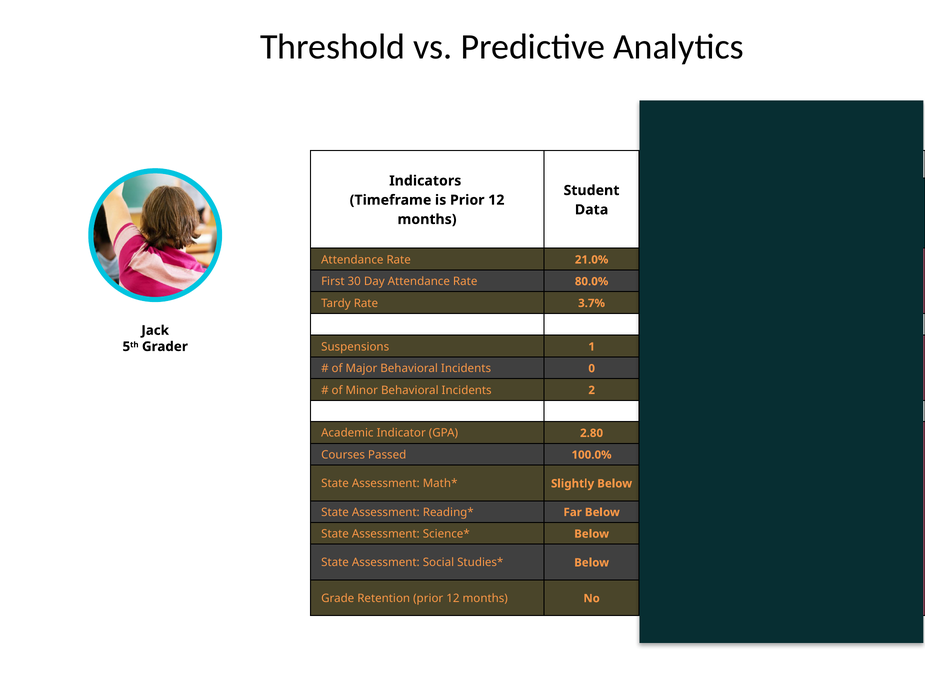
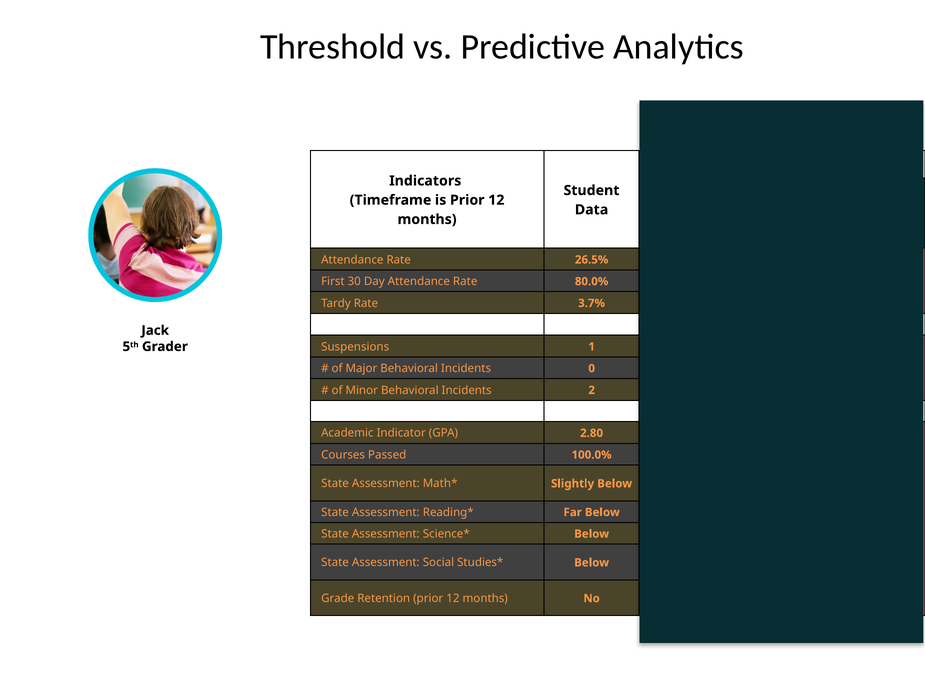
21.0%: 21.0% -> 26.5%
